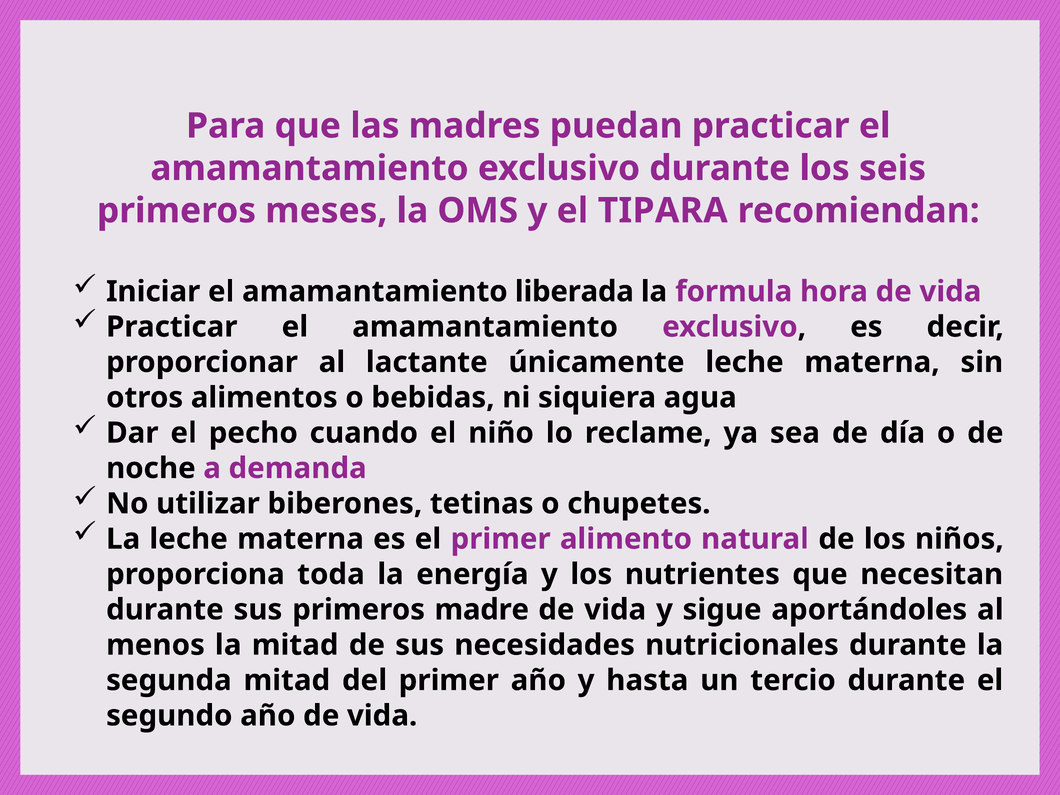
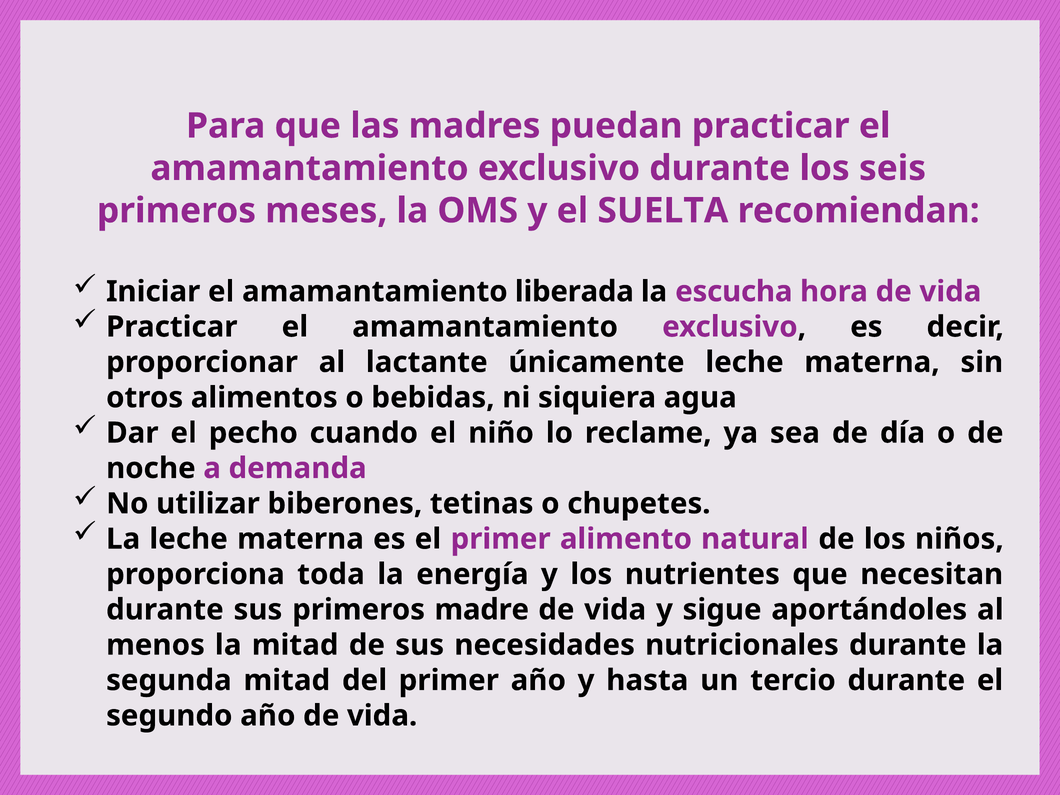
TIPARA: TIPARA -> SUELTA
formula: formula -> escucha
